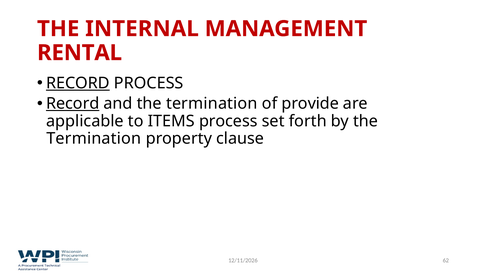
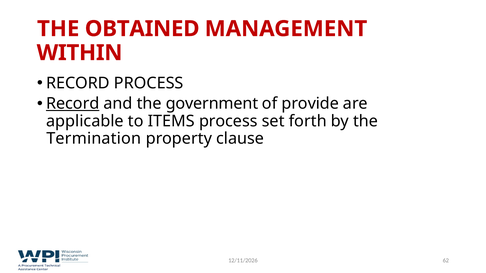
INTERNAL: INTERNAL -> OBTAINED
RENTAL: RENTAL -> WITHIN
RECORD at (78, 83) underline: present -> none
and the termination: termination -> government
